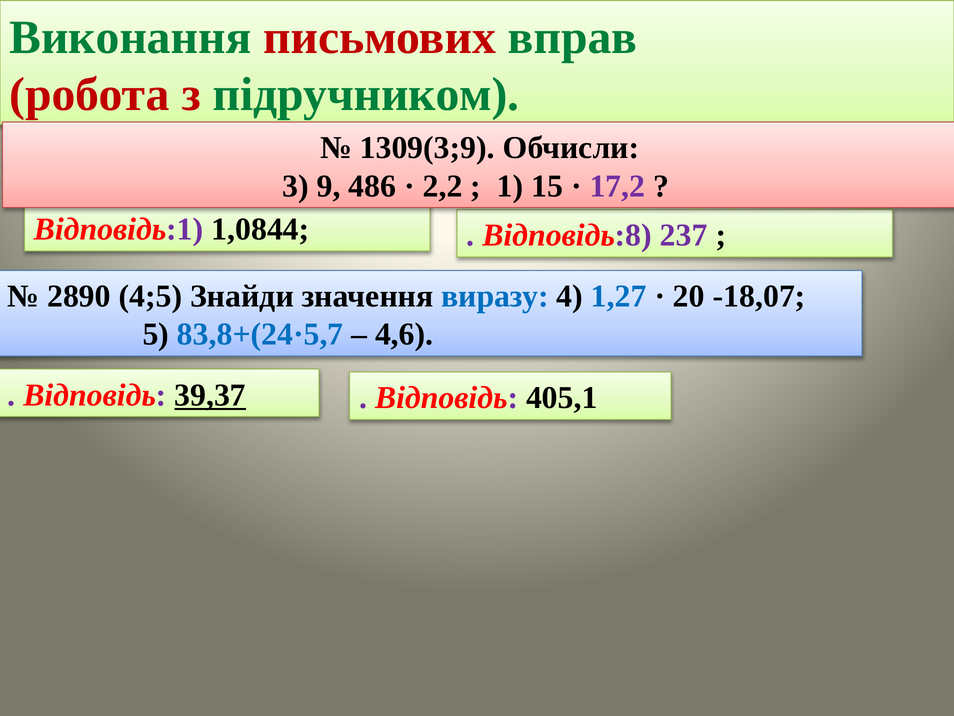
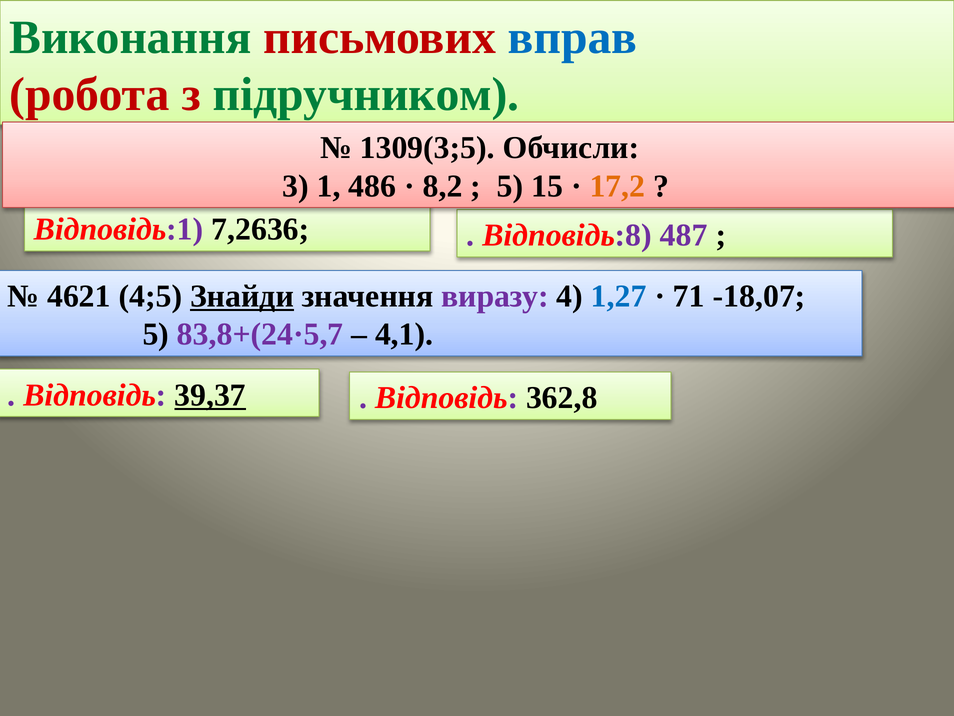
вправ colour: green -> blue
1309(3;9: 1309(3;9 -> 1309(3;5
9: 9 -> 1
2,2: 2,2 -> 8,2
1 at (510, 186): 1 -> 5
17,2 colour: purple -> orange
1,0844: 1,0844 -> 7,2636
237: 237 -> 487
2890: 2890 -> 4621
Знайди underline: none -> present
виразу colour: blue -> purple
20: 20 -> 71
83,8+(24·5,7 colour: blue -> purple
4,6: 4,6 -> 4,1
405,1: 405,1 -> 362,8
